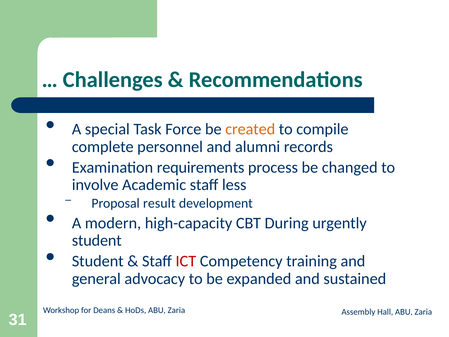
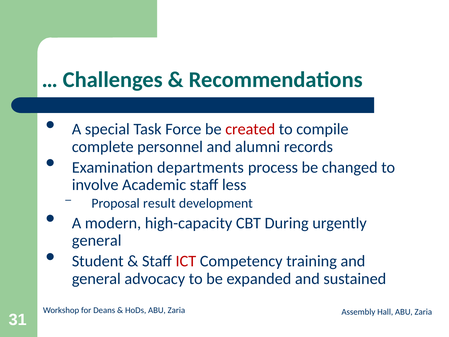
created colour: orange -> red
requirements: requirements -> departments
student at (97, 240): student -> general
